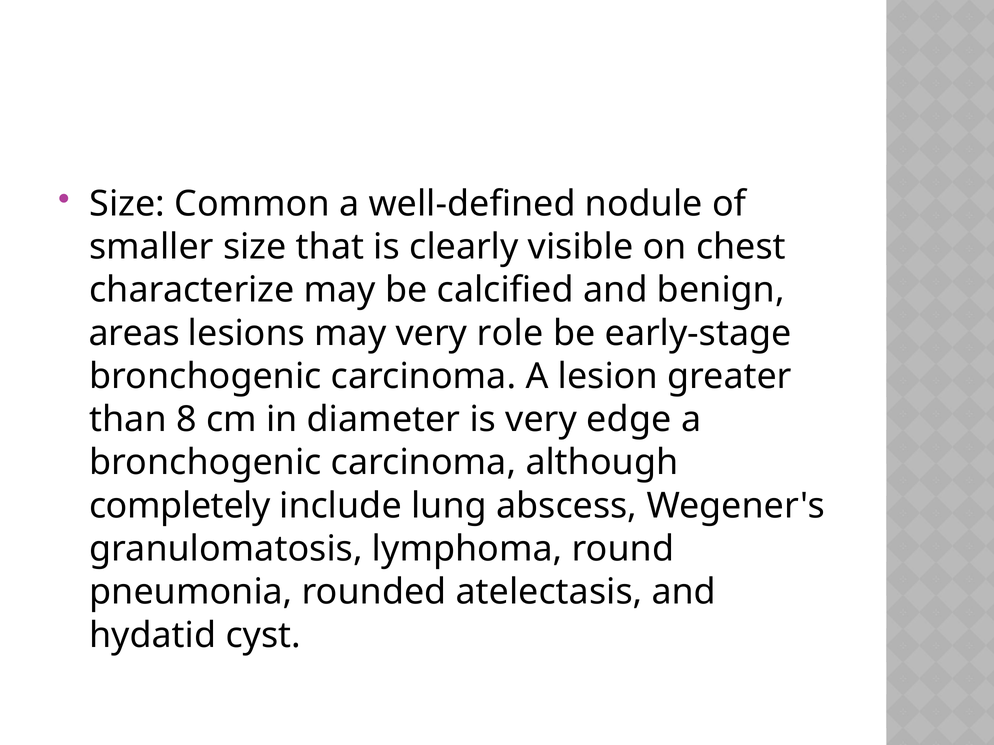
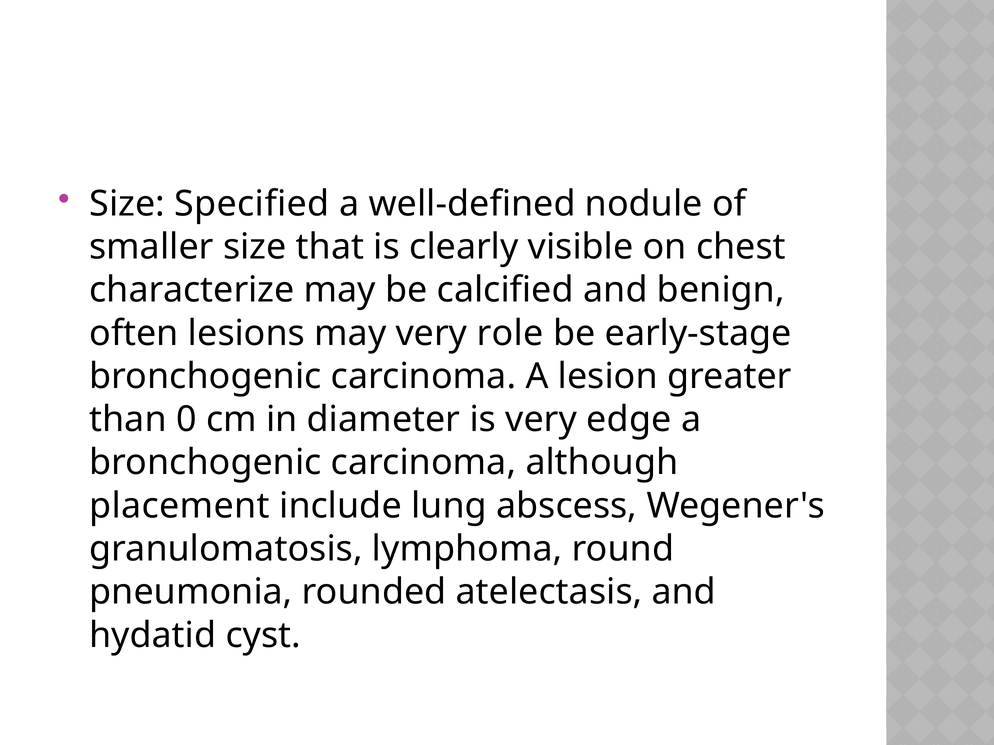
Common: Common -> Specified
areas: areas -> often
8: 8 -> 0
completely: completely -> placement
